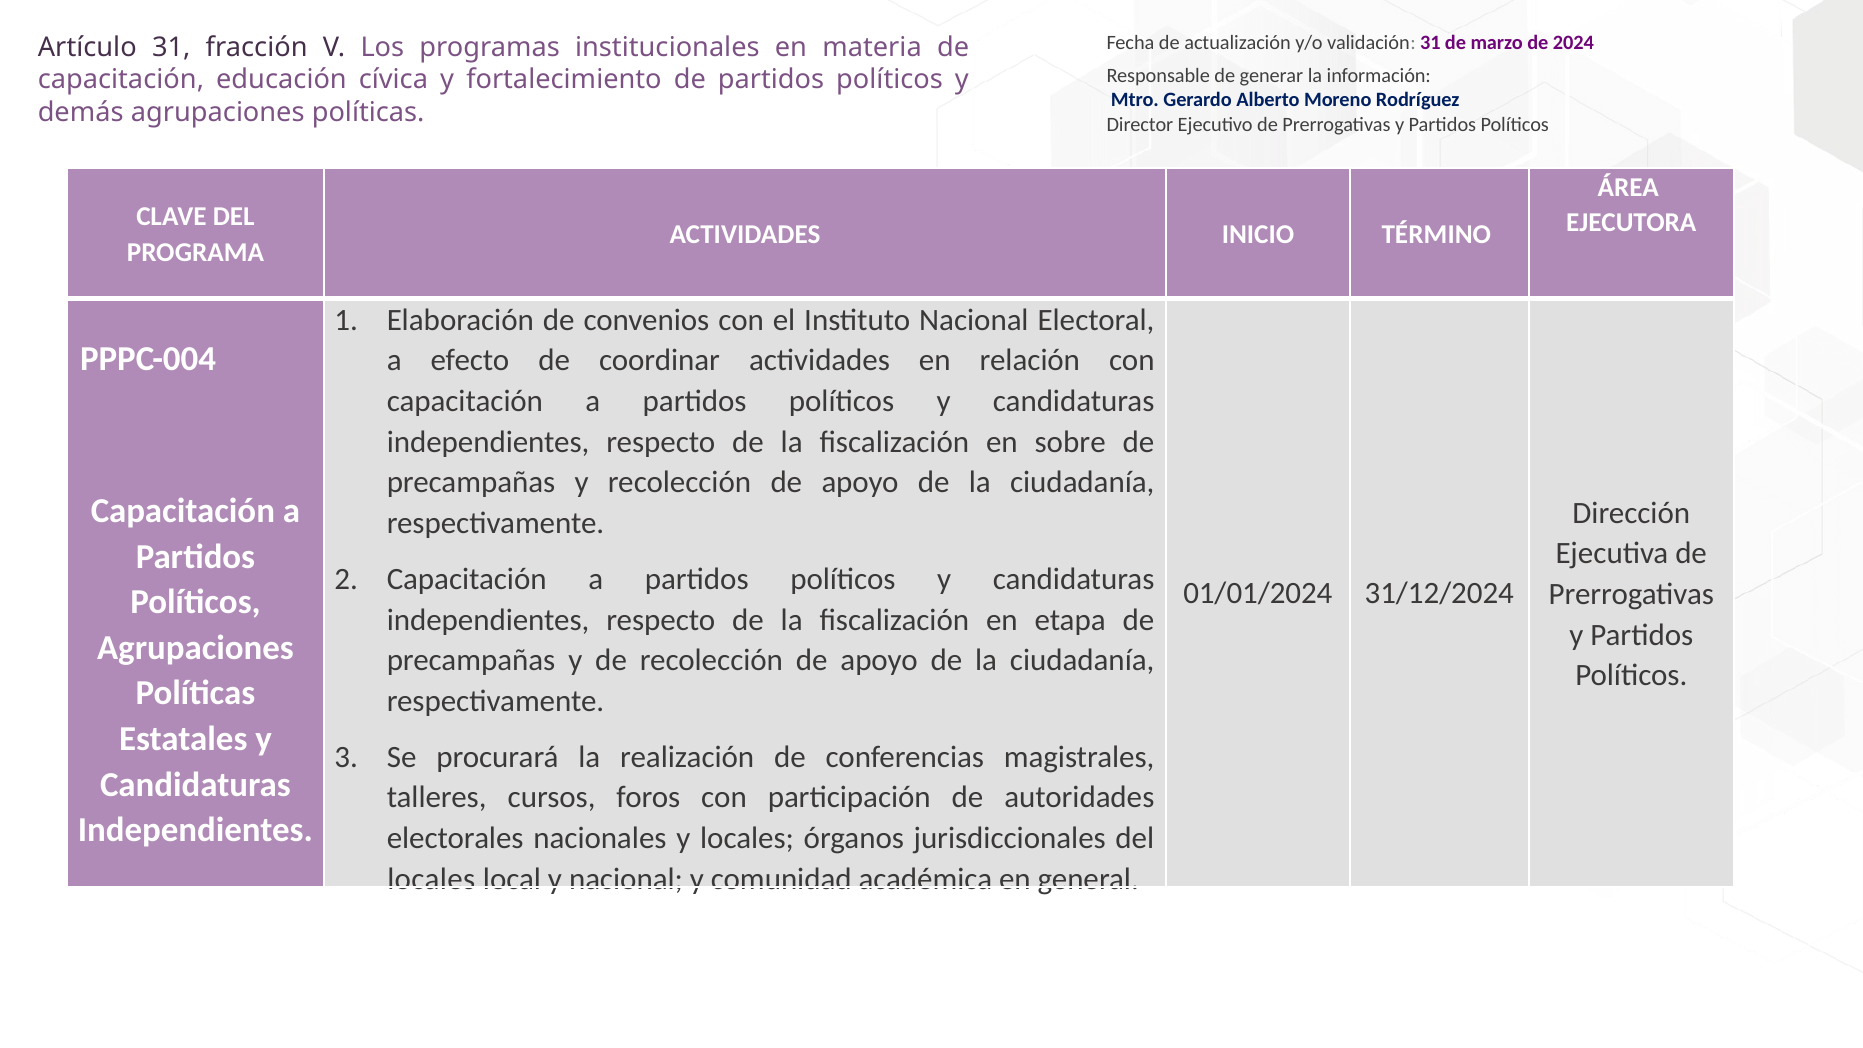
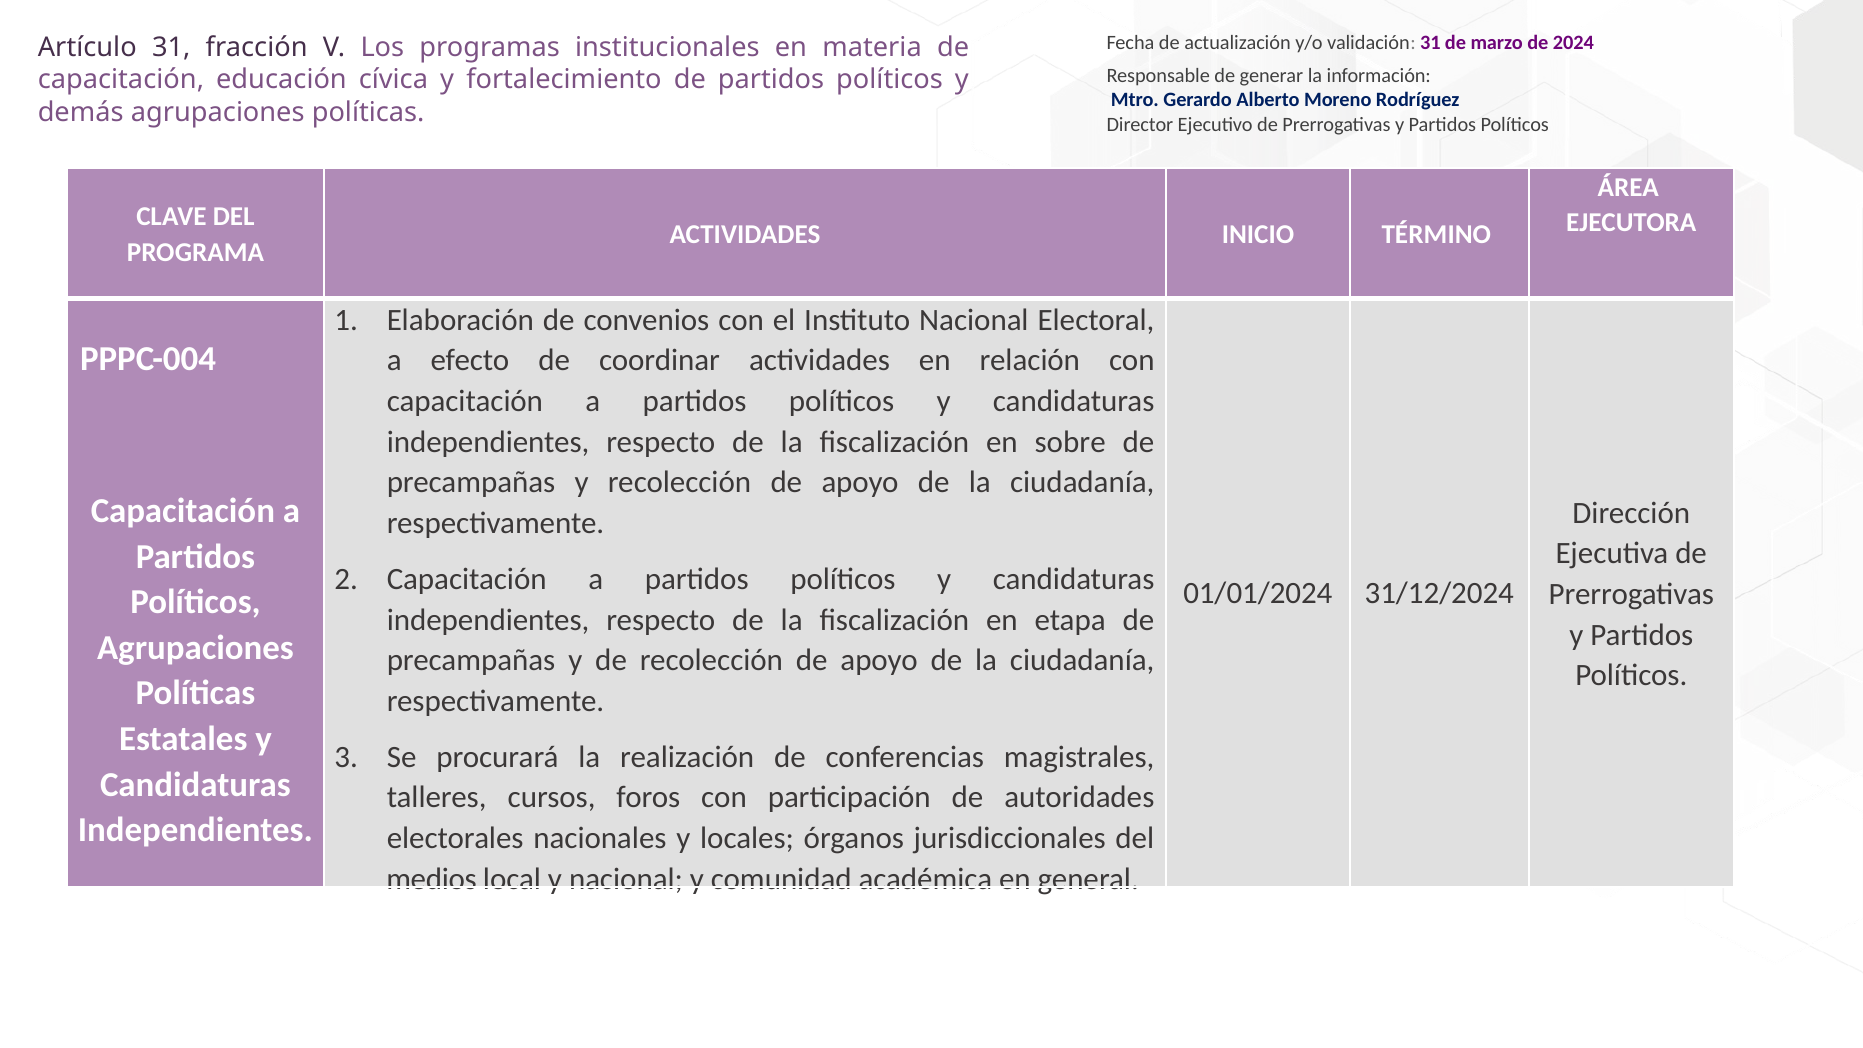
locales at (431, 879): locales -> medios
